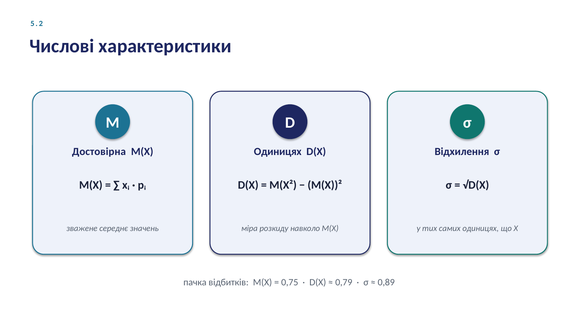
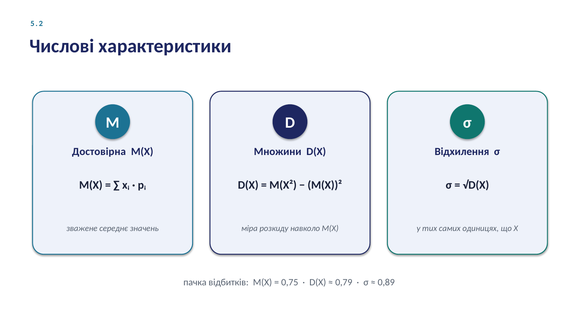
Одиницях at (278, 152): Одиницях -> Множини
